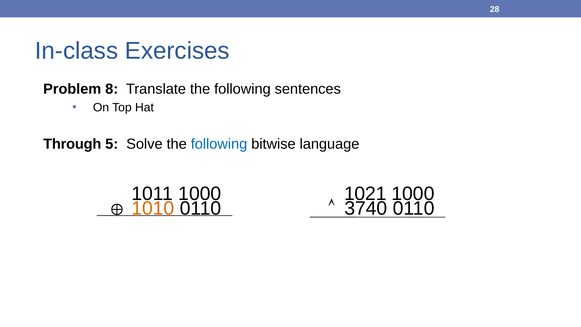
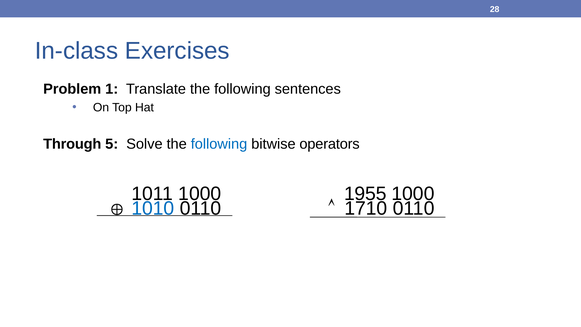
8: 8 -> 1
language: language -> operators
1021: 1021 -> 1955
1010 colour: orange -> blue
3740: 3740 -> 1710
